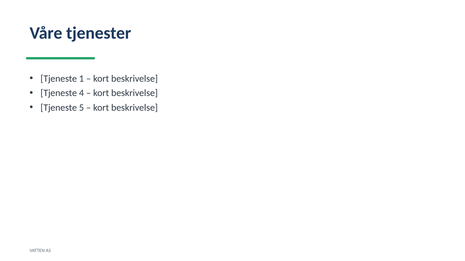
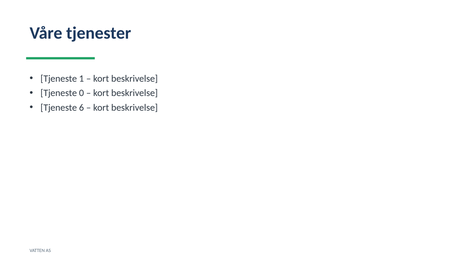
4: 4 -> 0
5: 5 -> 6
